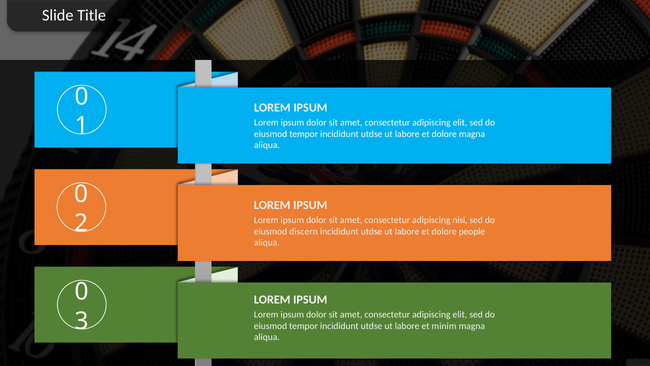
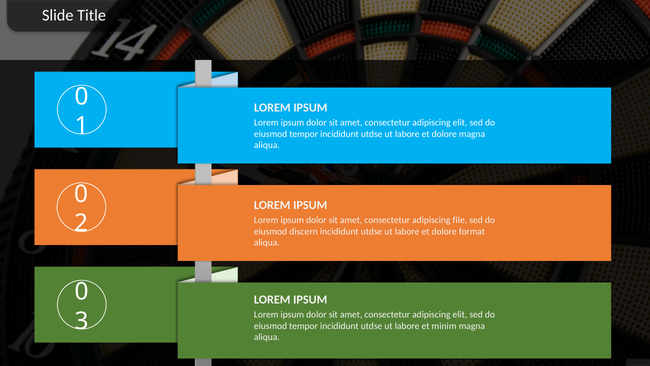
nisi: nisi -> file
people: people -> format
